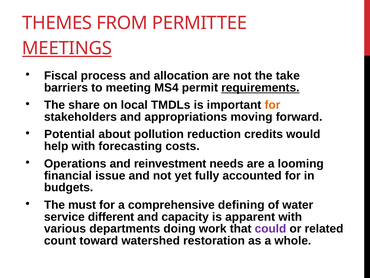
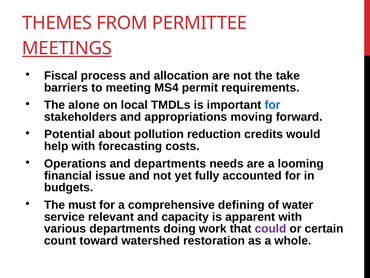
requirements underline: present -> none
share: share -> alone
for at (272, 105) colour: orange -> blue
and reinvestment: reinvestment -> departments
different: different -> relevant
related: related -> certain
